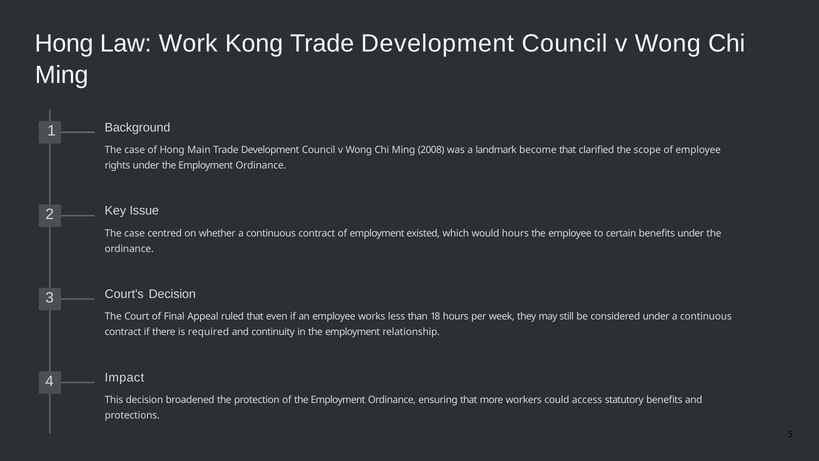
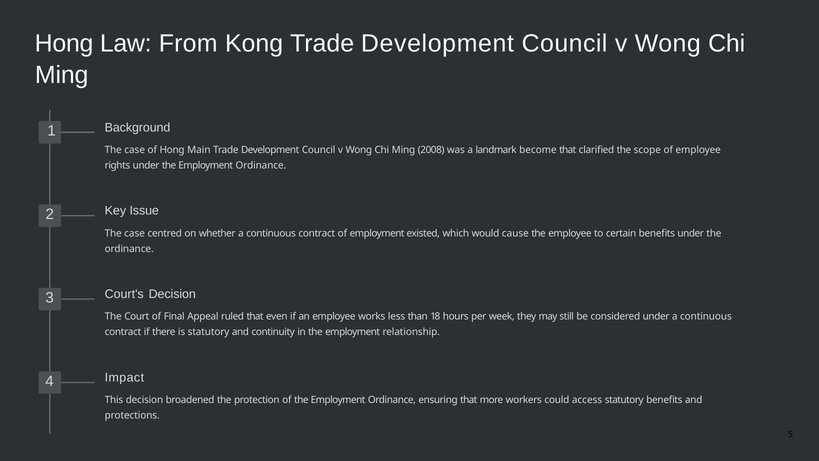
Work: Work -> From
would hours: hours -> cause
is required: required -> statutory
